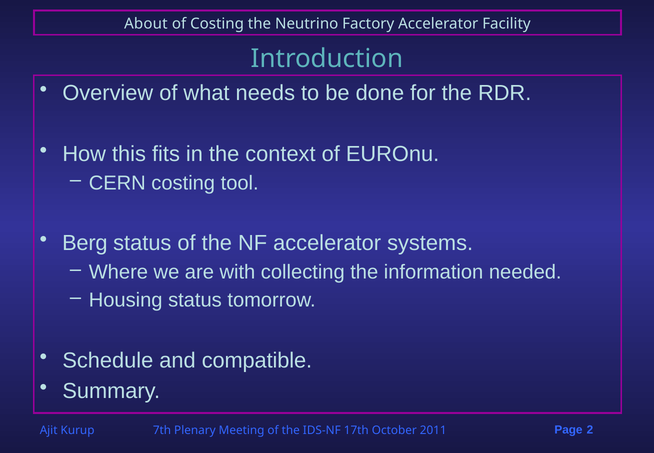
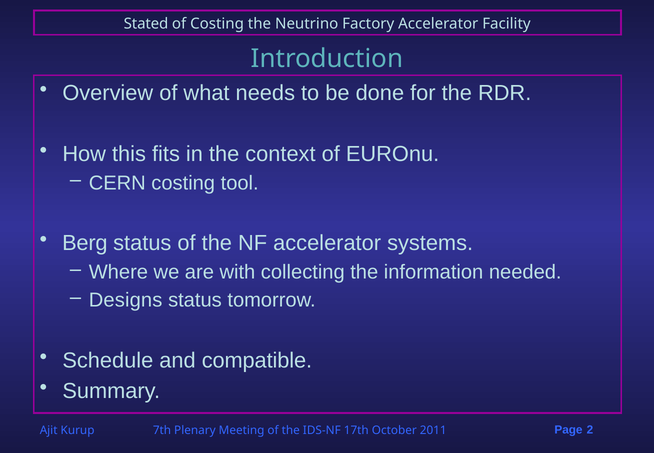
About: About -> Stated
Housing: Housing -> Designs
